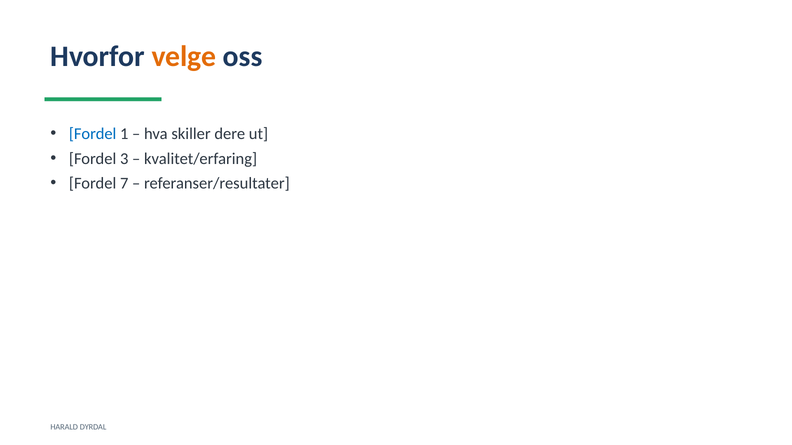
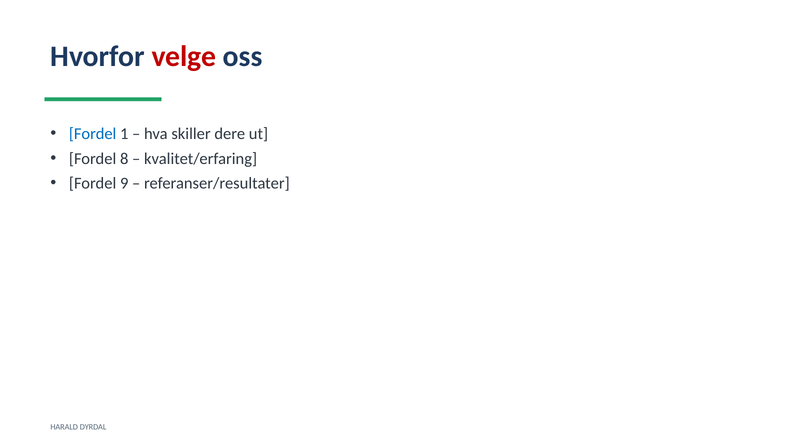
velge colour: orange -> red
3: 3 -> 8
7: 7 -> 9
